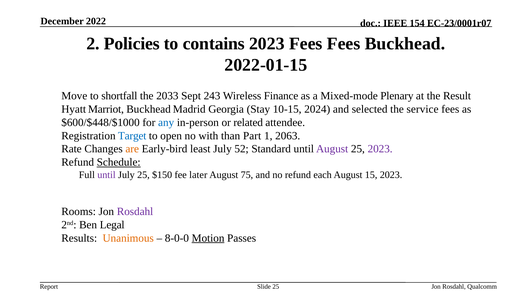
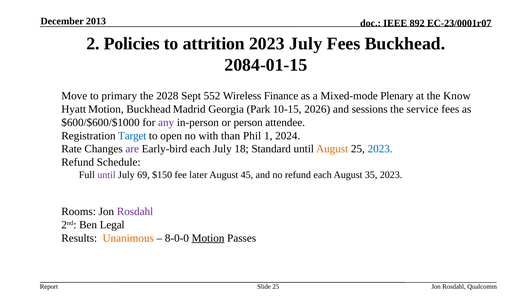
2022: 2022 -> 2013
154: 154 -> 892
contains: contains -> attrition
2023 Fees: Fees -> July
2022-01-15: 2022-01-15 -> 2084-01-15
shortfall: shortfall -> primary
2033: 2033 -> 2028
243: 243 -> 552
Result: Result -> Know
Hyatt Marriot: Marriot -> Motion
Stay: Stay -> Park
2024: 2024 -> 2026
selected: selected -> sessions
$600/$448/$1000: $600/$448/$1000 -> $600/$600/$1000
any colour: blue -> purple
related: related -> person
Part: Part -> Phil
2063: 2063 -> 2024
are colour: orange -> purple
Early-bird least: least -> each
52: 52 -> 18
August at (332, 149) colour: purple -> orange
2023 at (380, 149) colour: purple -> blue
Schedule underline: present -> none
July 25: 25 -> 69
75: 75 -> 45
15: 15 -> 35
